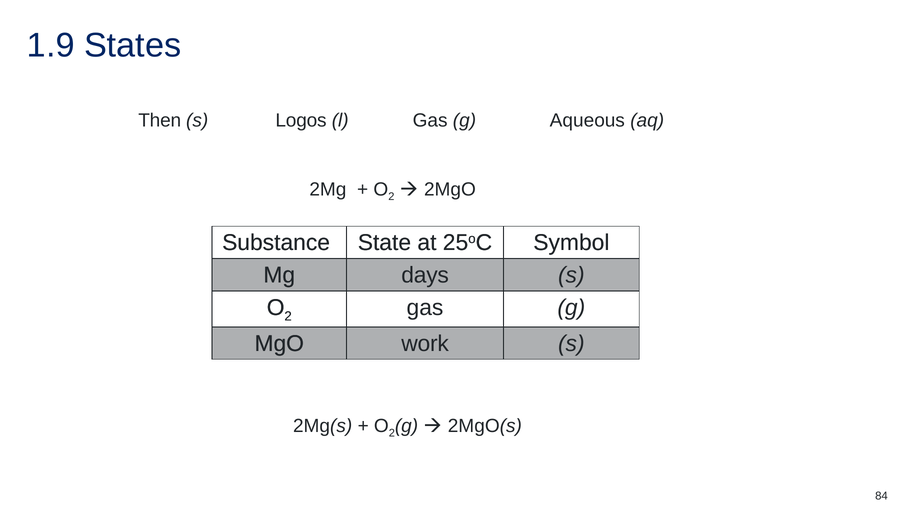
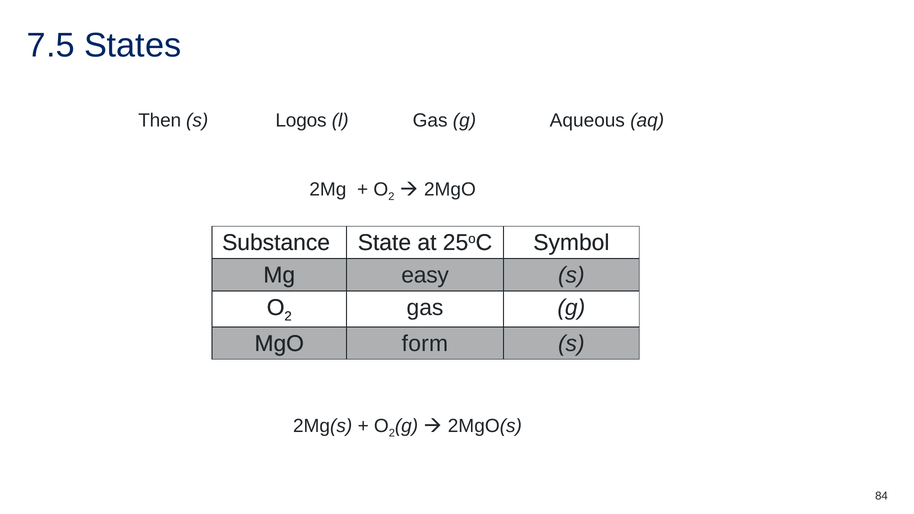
1.9: 1.9 -> 7.5
days: days -> easy
work: work -> form
